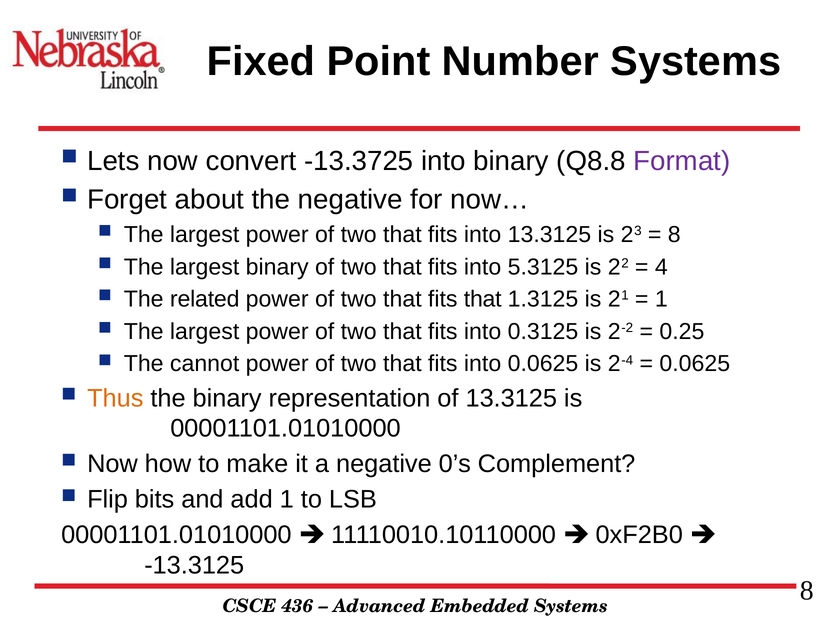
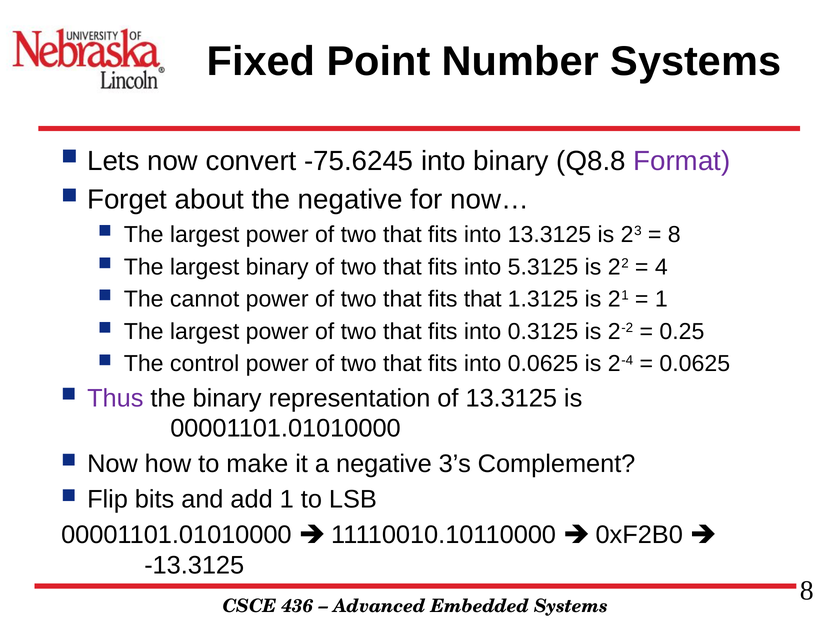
-13.3725: -13.3725 -> -75.6245
related: related -> cannot
cannot: cannot -> control
Thus colour: orange -> purple
0’s: 0’s -> 3’s
